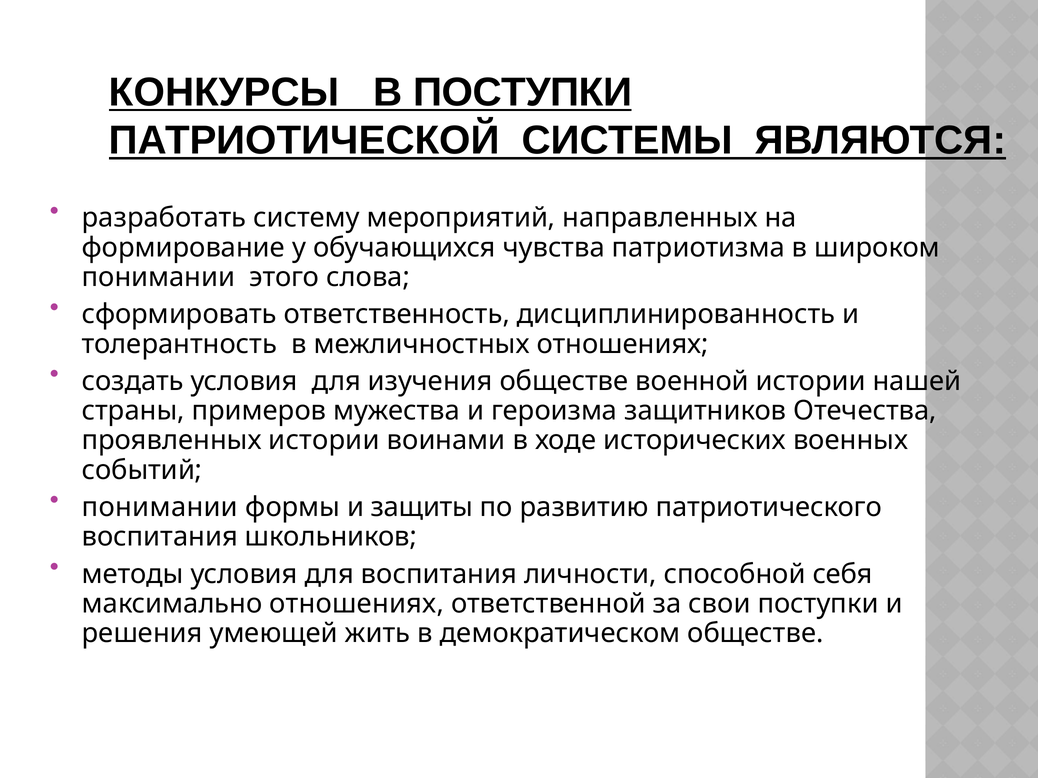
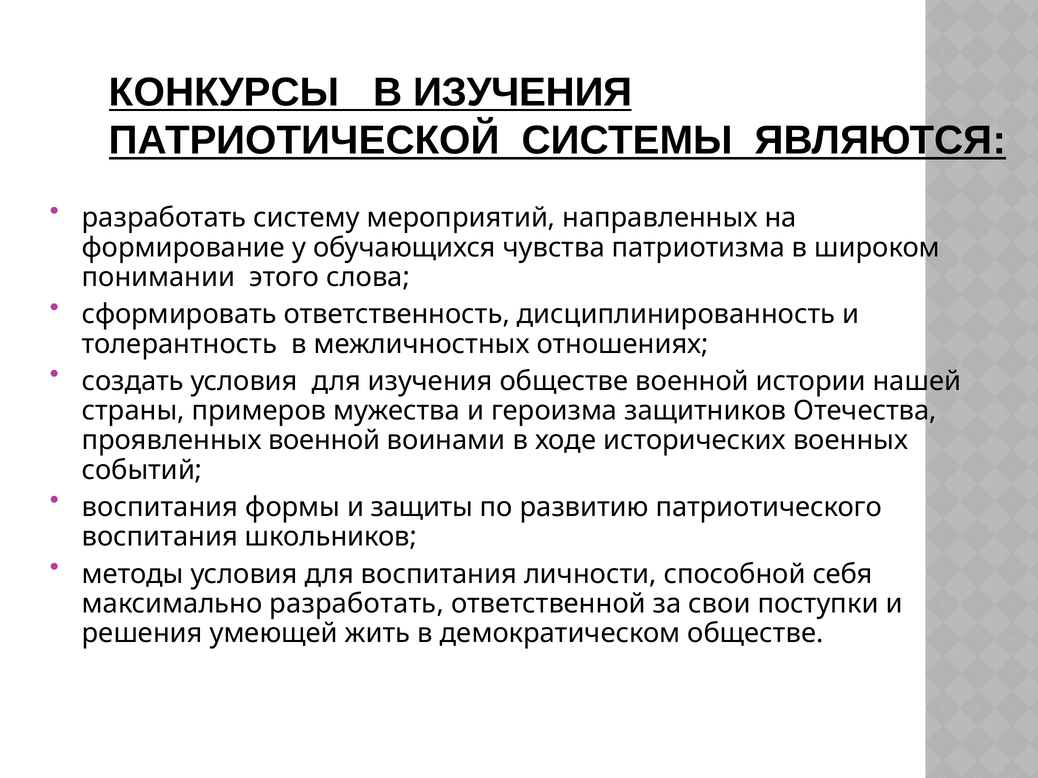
В ПОСТУПКИ: ПОСТУПКИ -> ИЗУЧЕНИЯ
проявленных истории: истории -> военной
понимании at (160, 508): понимании -> воспитания
максимально отношениях: отношениях -> разработать
